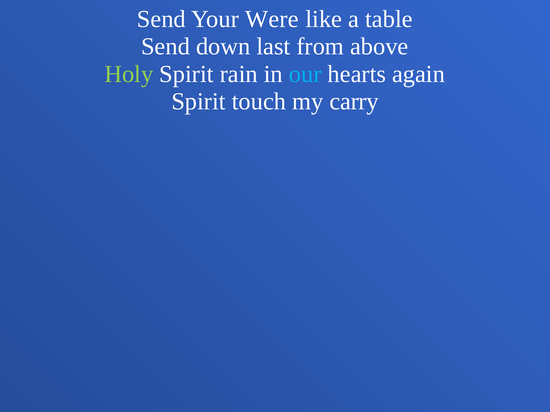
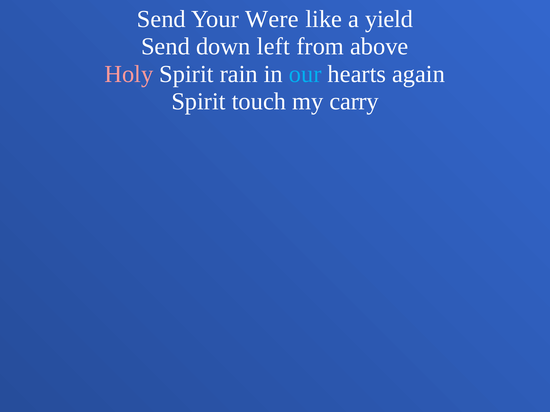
table: table -> yield
last: last -> left
Holy colour: light green -> pink
